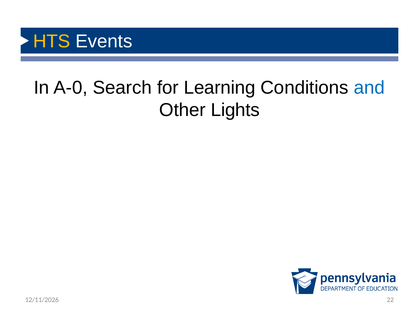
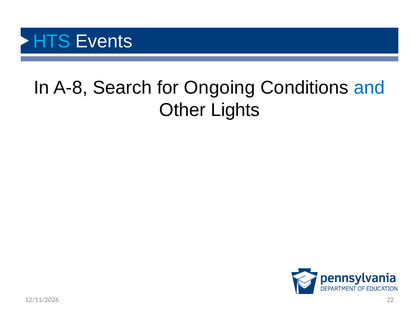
HTS colour: yellow -> light blue
A-0: A-0 -> A-8
Learning: Learning -> Ongoing
